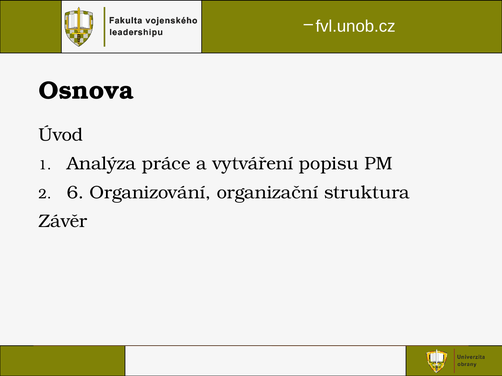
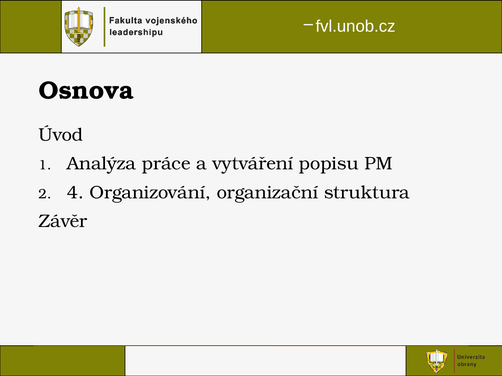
6: 6 -> 4
